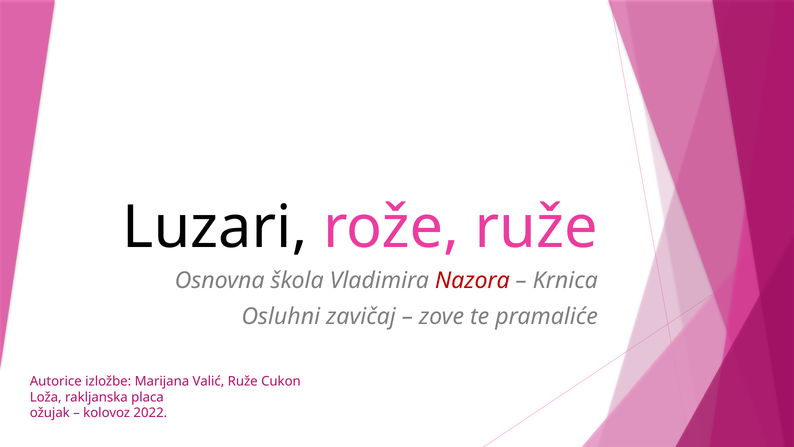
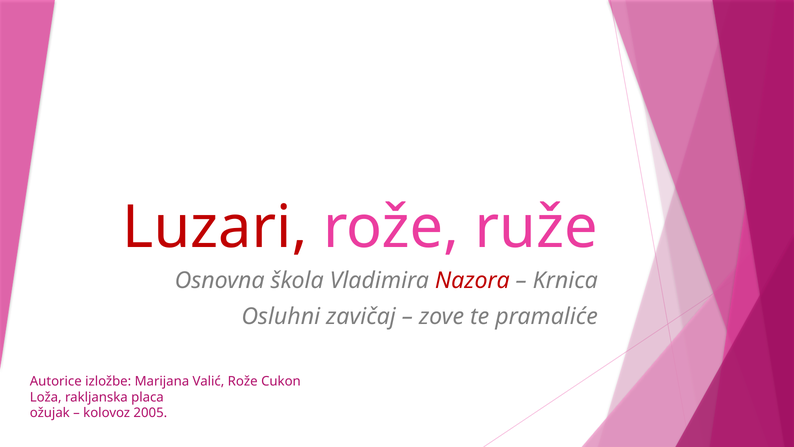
Luzari colour: black -> red
Valić Ruže: Ruže -> Rože
2022: 2022 -> 2005
